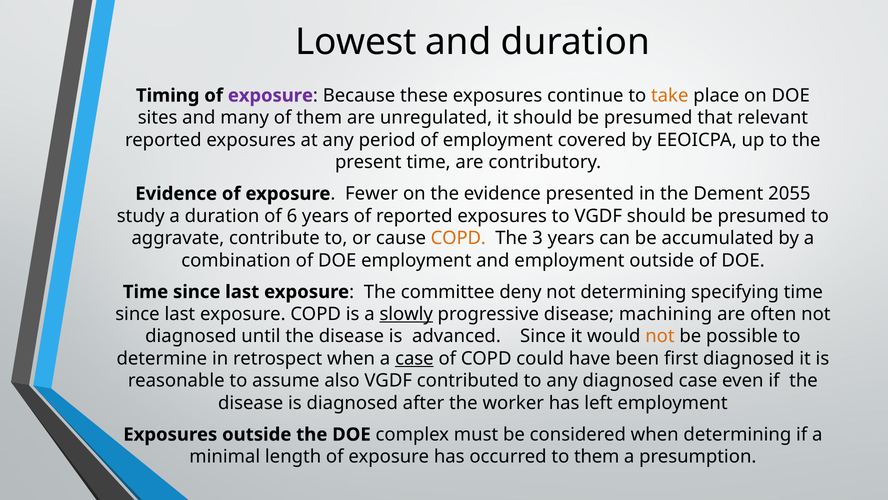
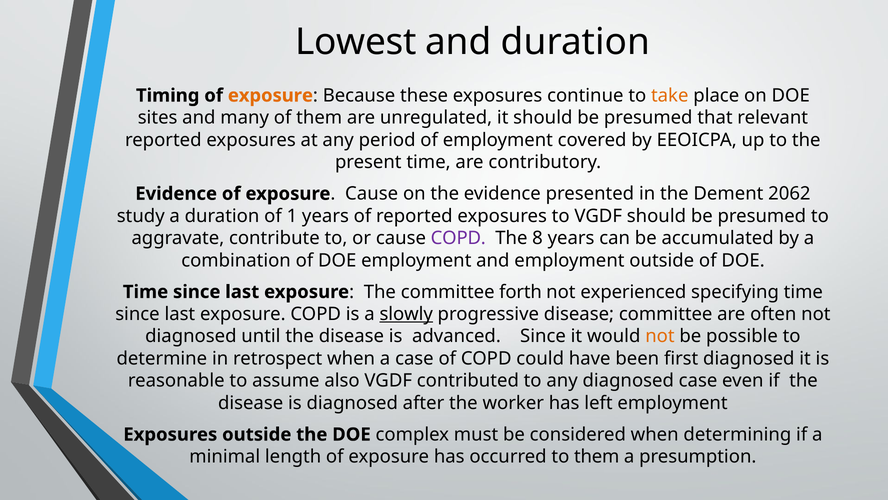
exposure at (270, 95) colour: purple -> orange
Fewer at (372, 194): Fewer -> Cause
2055: 2055 -> 2062
6: 6 -> 1
COPD at (458, 238) colour: orange -> purple
3: 3 -> 8
deny: deny -> forth
not determining: determining -> experienced
disease machining: machining -> committee
case at (414, 358) underline: present -> none
